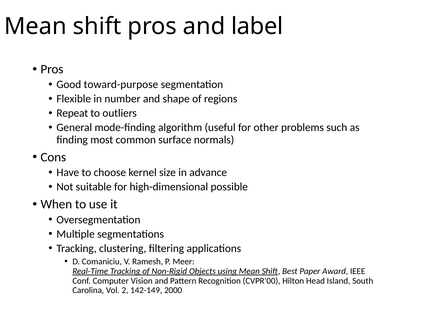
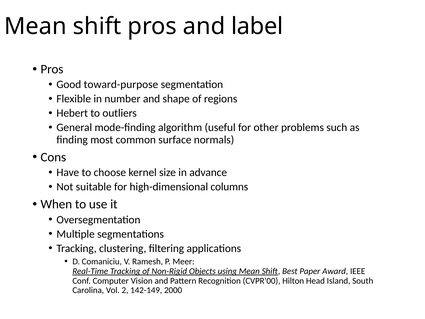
Repeat: Repeat -> Hebert
possible: possible -> columns
